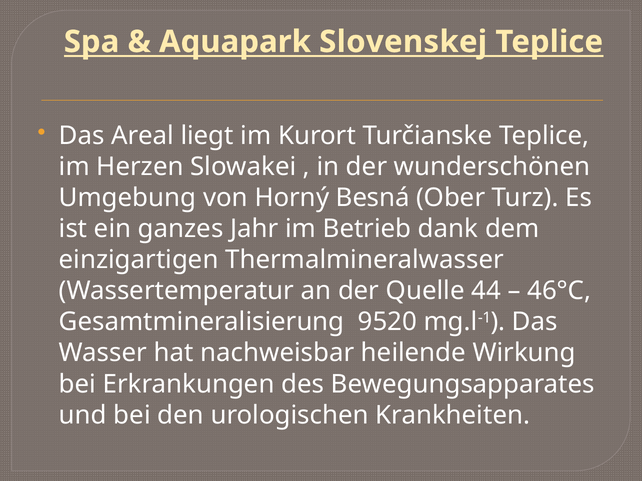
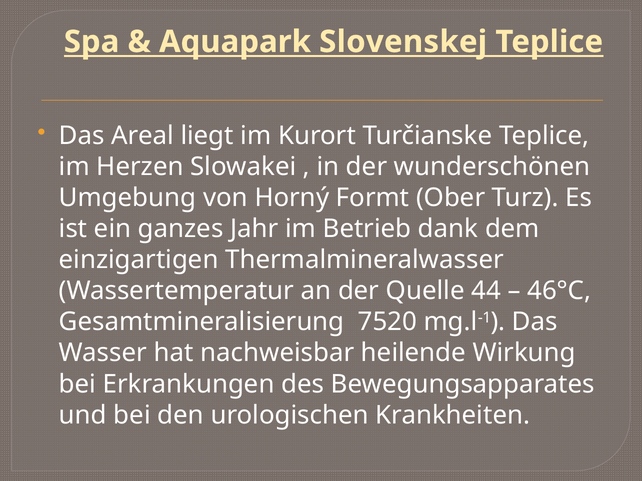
Besná: Besná -> Formt
9520: 9520 -> 7520
